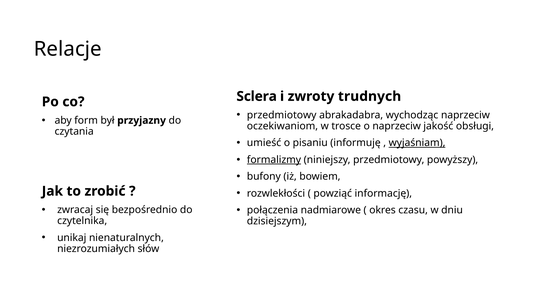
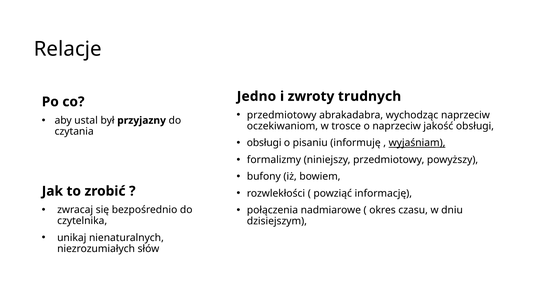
Sclera: Sclera -> Jedno
form: form -> ustal
umieść at (264, 143): umieść -> obsługi
formalizmy underline: present -> none
